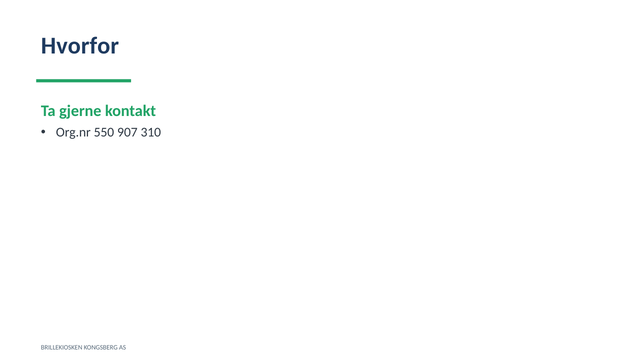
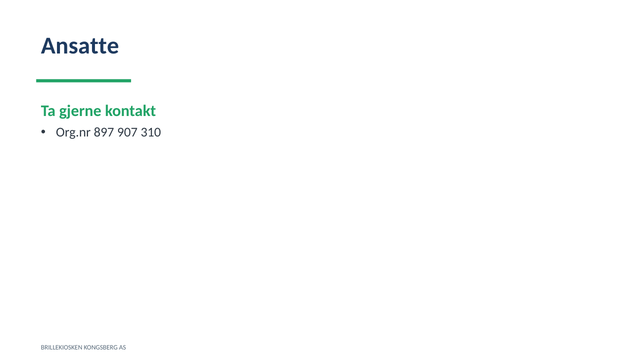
Hvorfor: Hvorfor -> Ansatte
550: 550 -> 897
